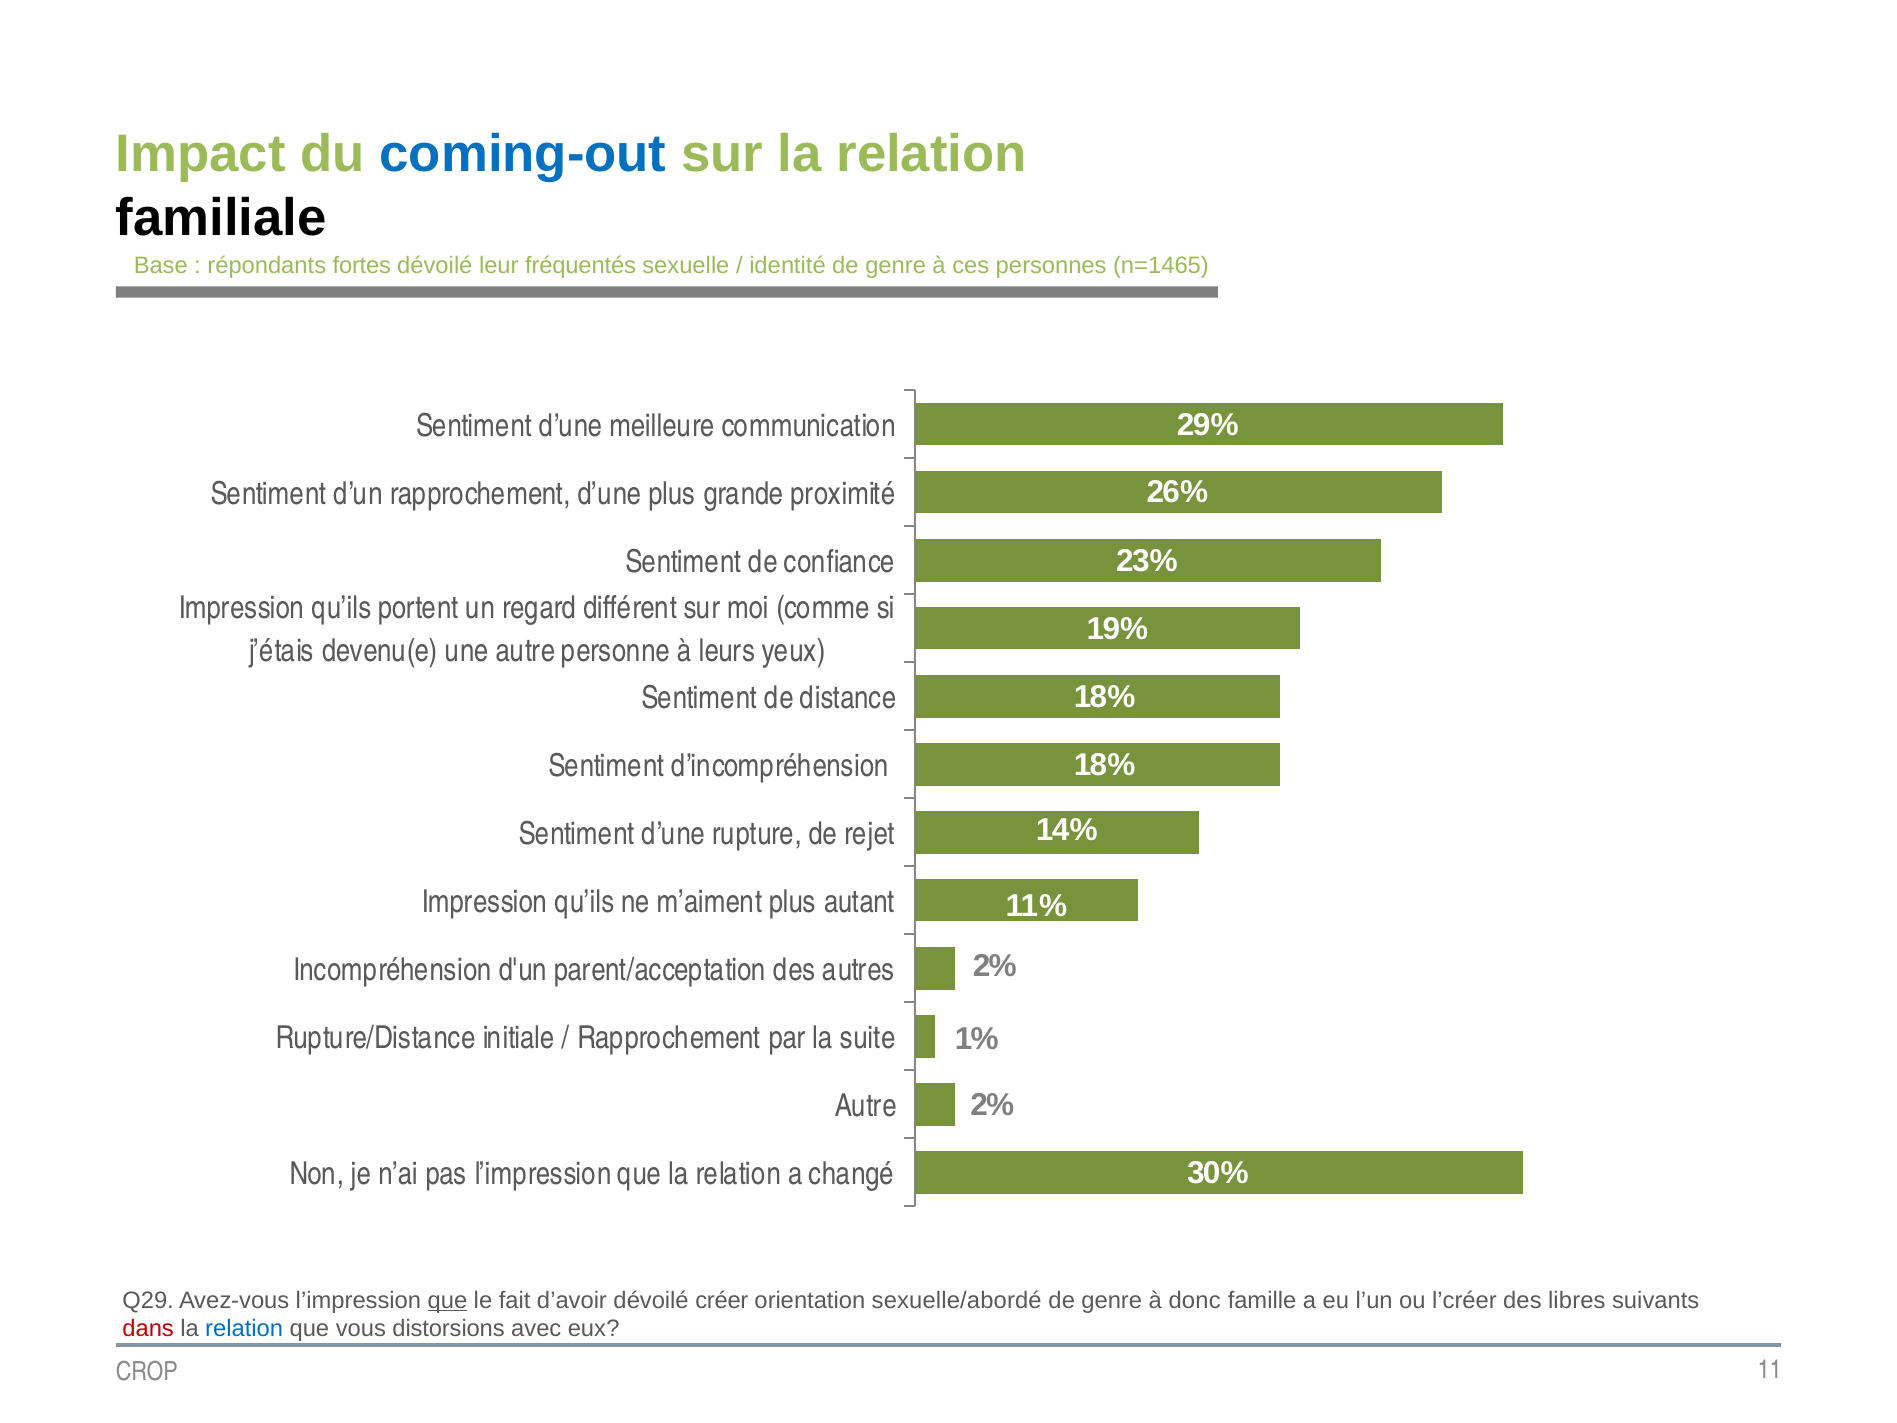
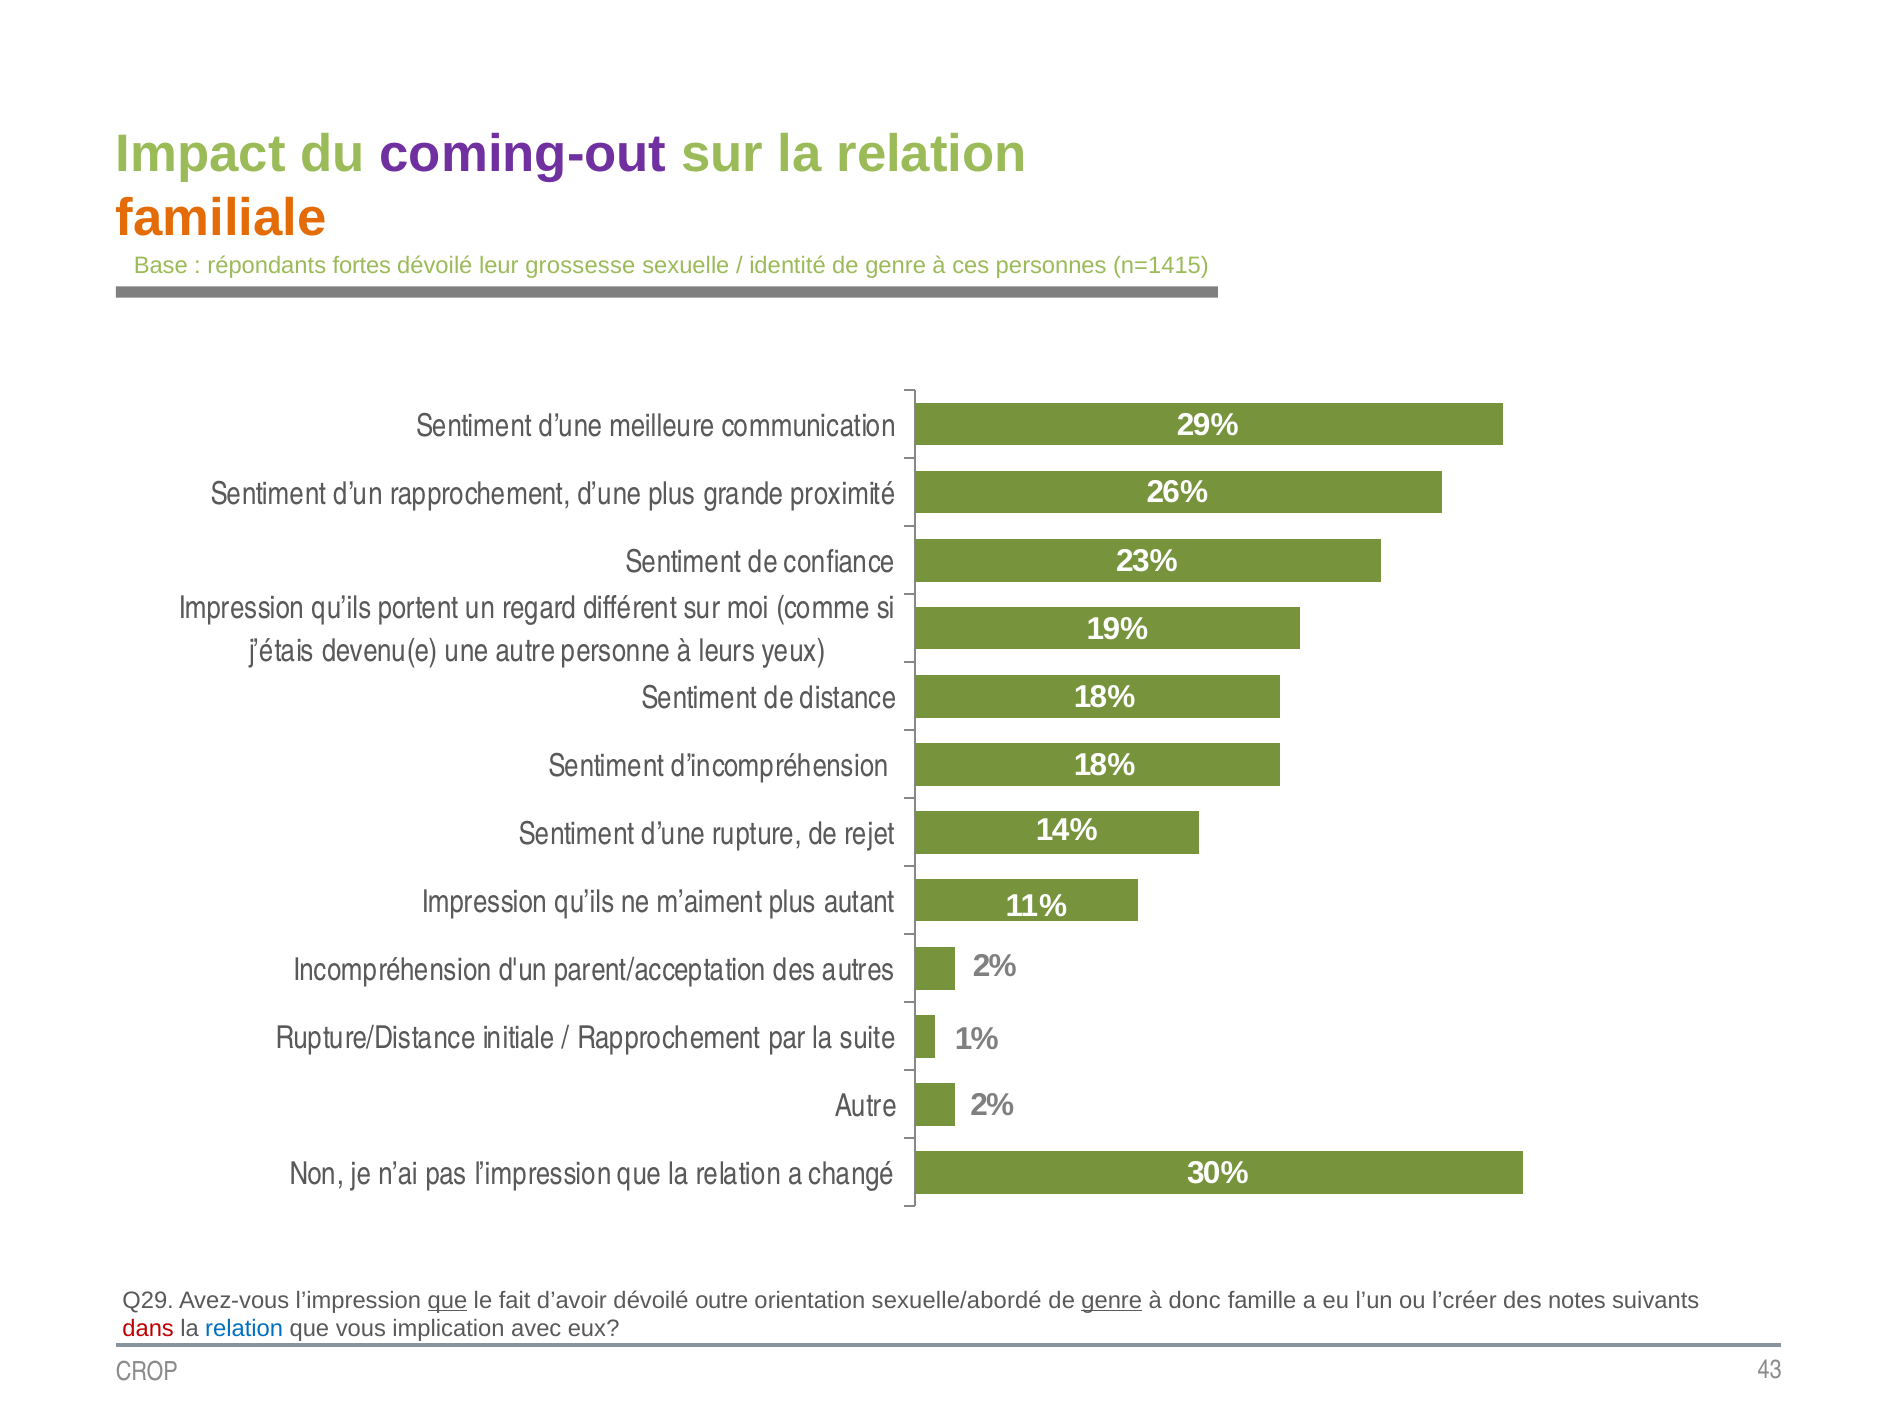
coming-out colour: blue -> purple
familiale colour: black -> orange
fréquentés: fréquentés -> grossesse
n=1465: n=1465 -> n=1415
créer: créer -> outre
genre at (1112, 1300) underline: none -> present
libres: libres -> notes
distorsions: distorsions -> implication
11: 11 -> 43
